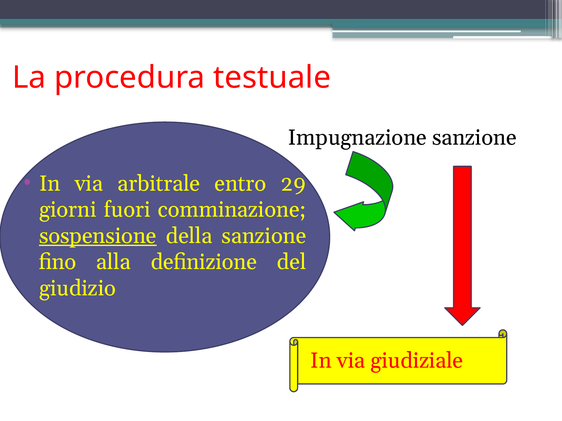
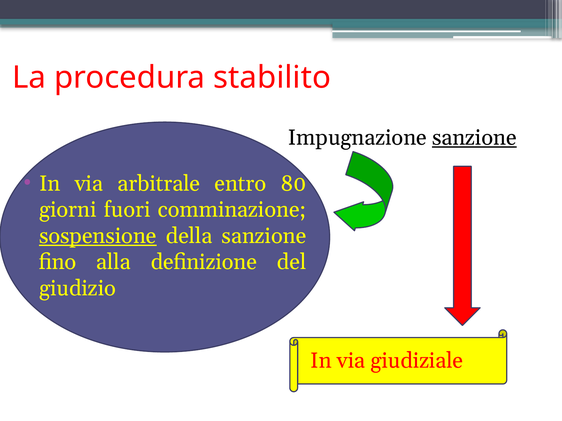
testuale: testuale -> stabilito
sanzione at (474, 138) underline: none -> present
29: 29 -> 80
